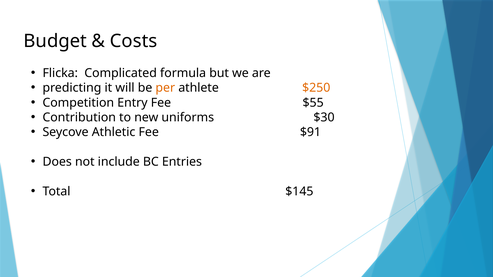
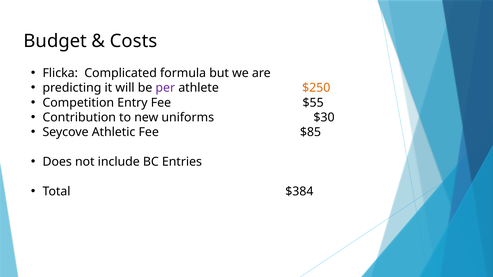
per colour: orange -> purple
$91: $91 -> $85
$145: $145 -> $384
